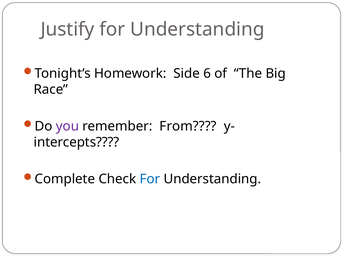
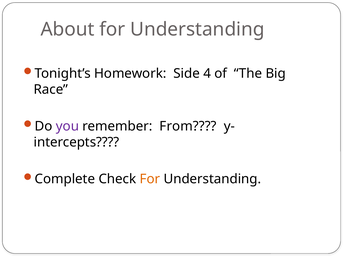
Justify: Justify -> About
6: 6 -> 4
For at (150, 179) colour: blue -> orange
